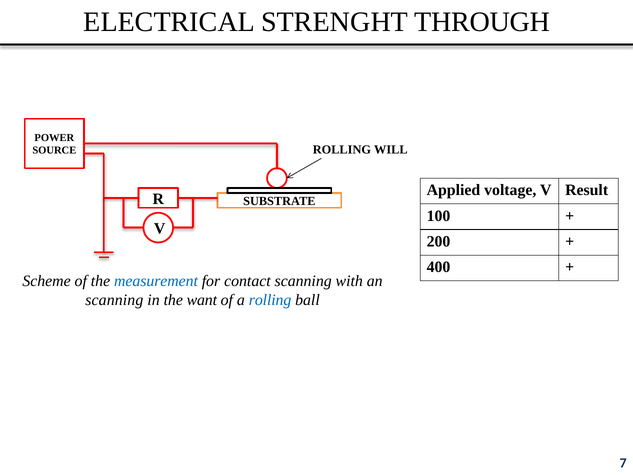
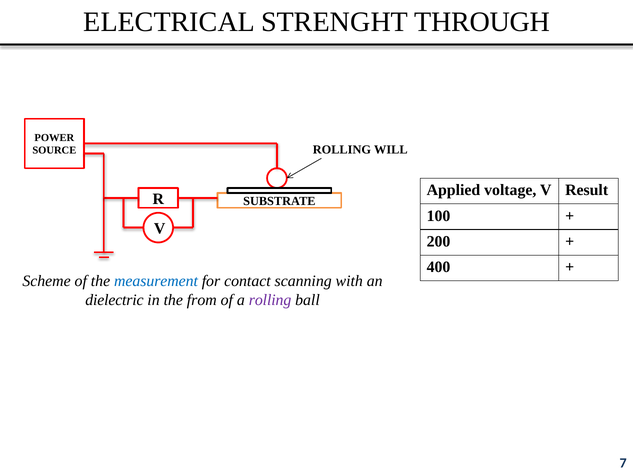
scanning at (114, 300): scanning -> dielectric
want: want -> from
rolling at (270, 300) colour: blue -> purple
